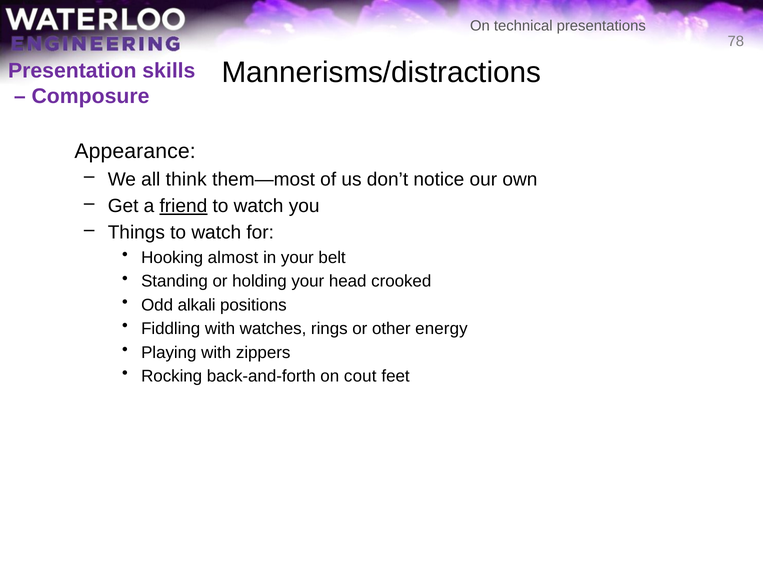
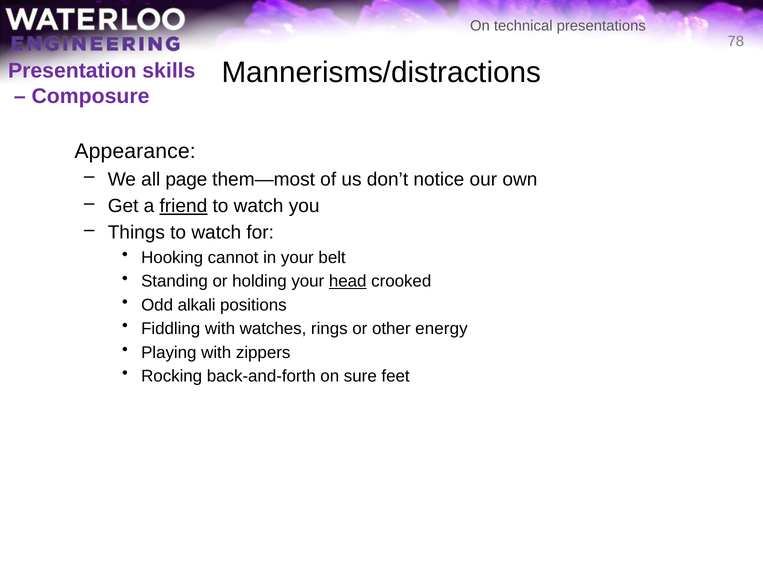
think: think -> page
almost: almost -> cannot
head underline: none -> present
cout: cout -> sure
